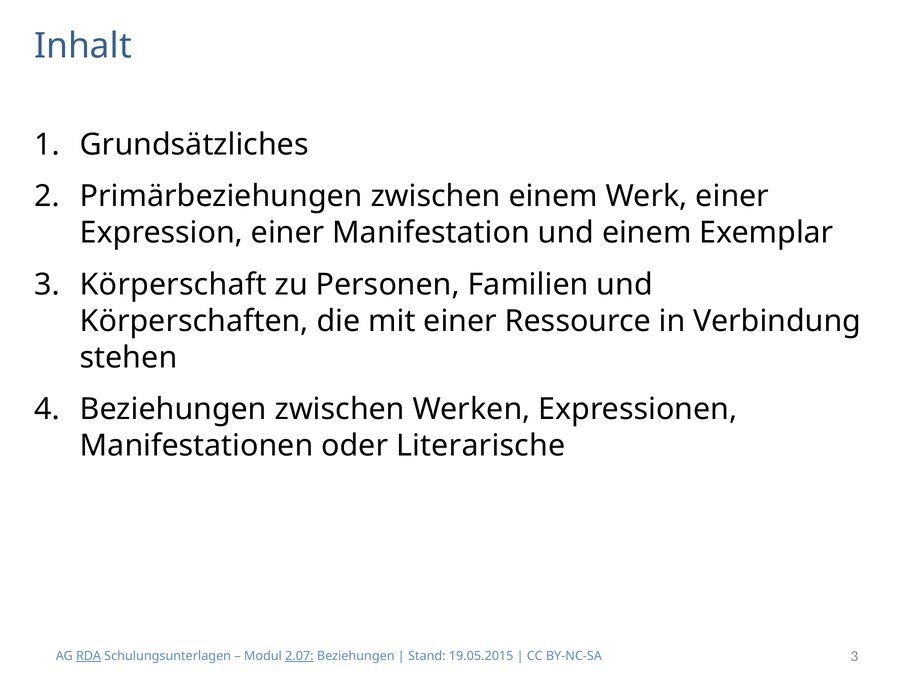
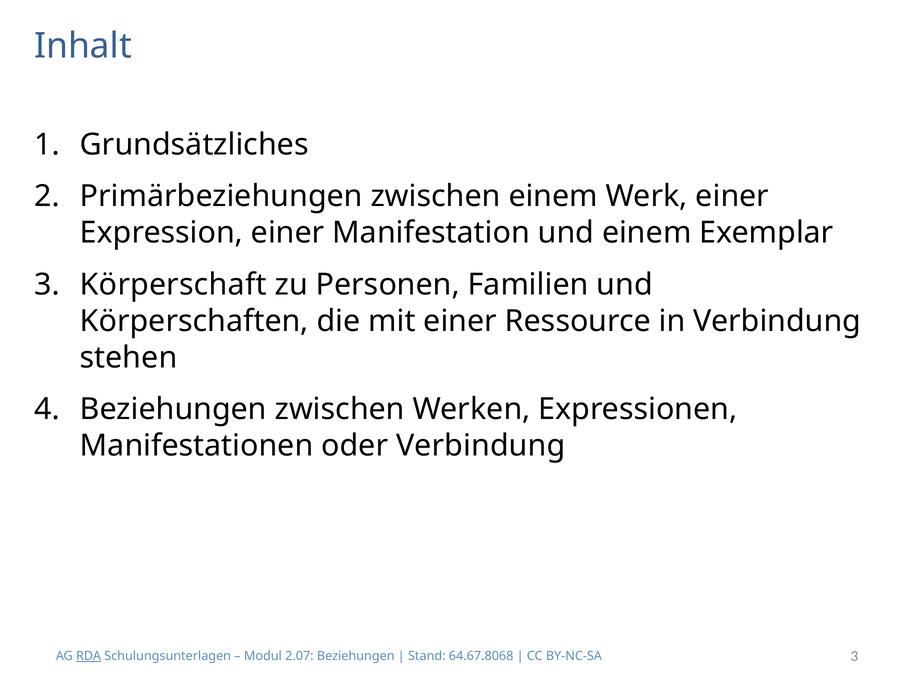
oder Literarische: Literarische -> Verbindung
2.07 underline: present -> none
19.05.2015: 19.05.2015 -> 64.67.8068
